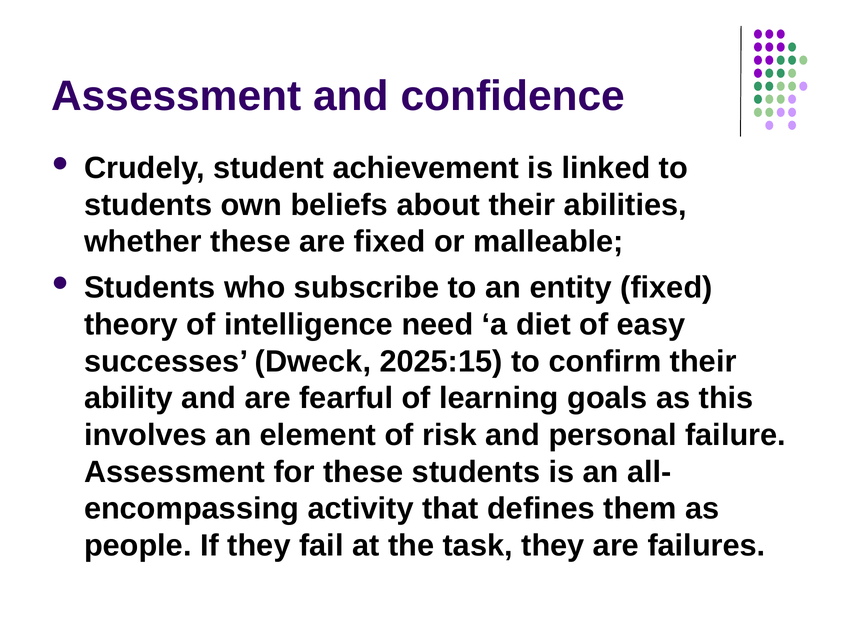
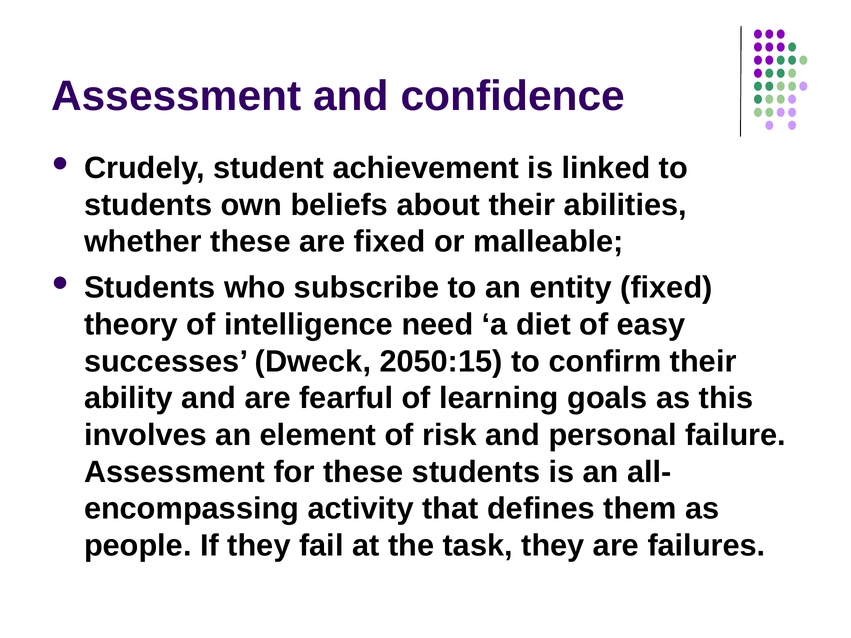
2025:15: 2025:15 -> 2050:15
